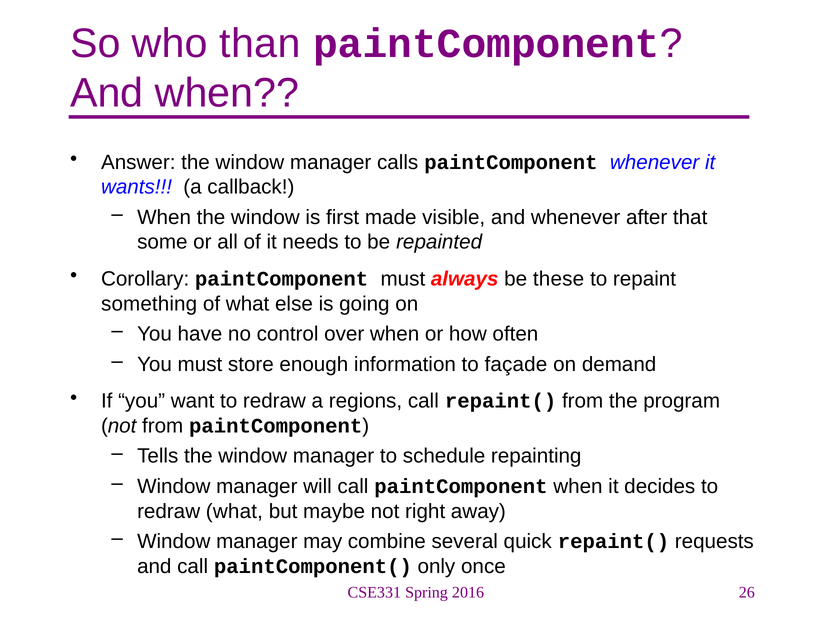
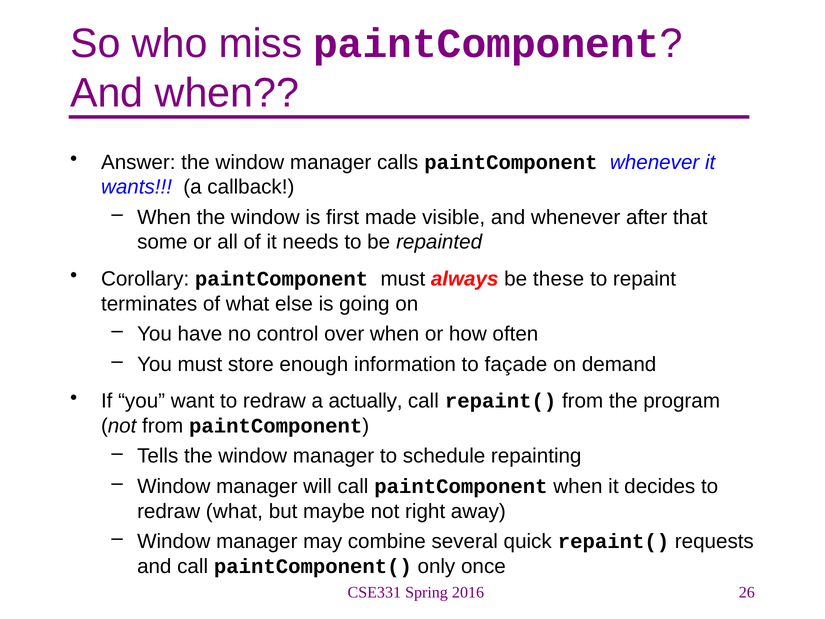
than: than -> miss
something: something -> terminates
regions: regions -> actually
